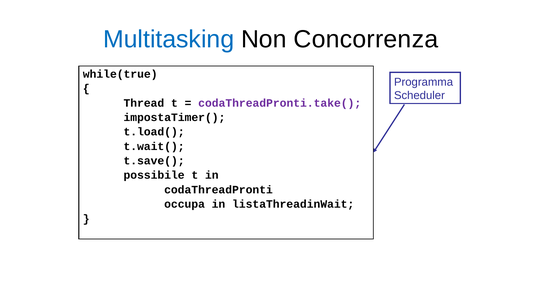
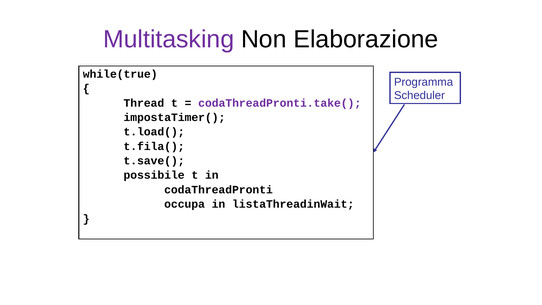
Multitasking colour: blue -> purple
Concorrenza: Concorrenza -> Elaborazione
t.wait(: t.wait( -> t.fila(
